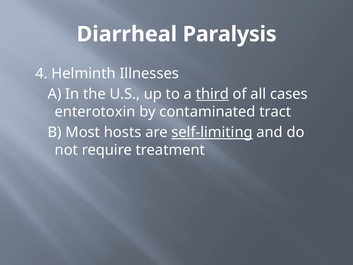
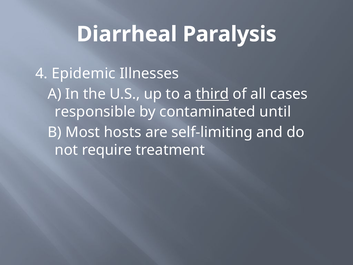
Helminth: Helminth -> Epidemic
enterotoxin: enterotoxin -> responsible
tract: tract -> until
self-limiting underline: present -> none
